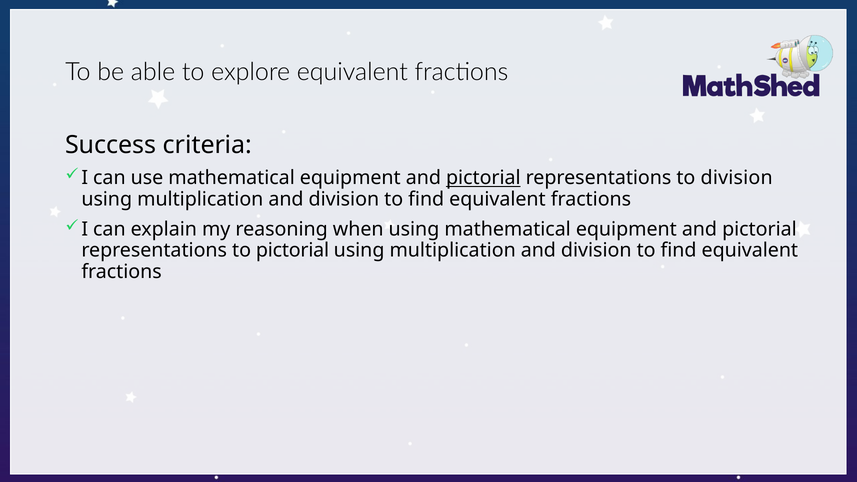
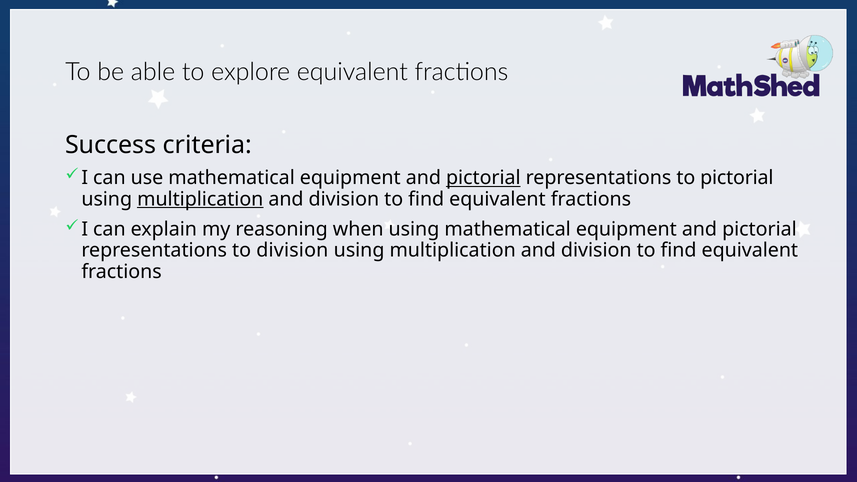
to division: division -> pictorial
multiplication at (200, 199) underline: none -> present
to pictorial: pictorial -> division
